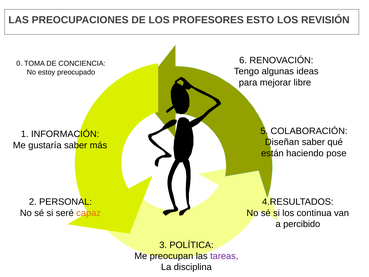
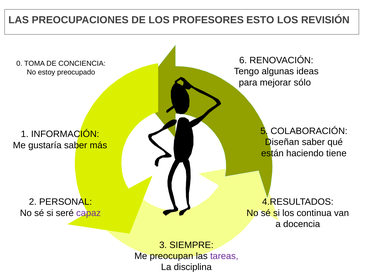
libre: libre -> sólo
pose: pose -> tiene
capaz colour: orange -> purple
percibido: percibido -> docencia
POLÍTICA: POLÍTICA -> SIEMPRE
